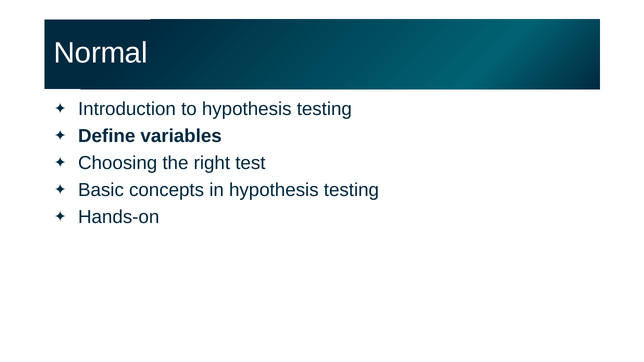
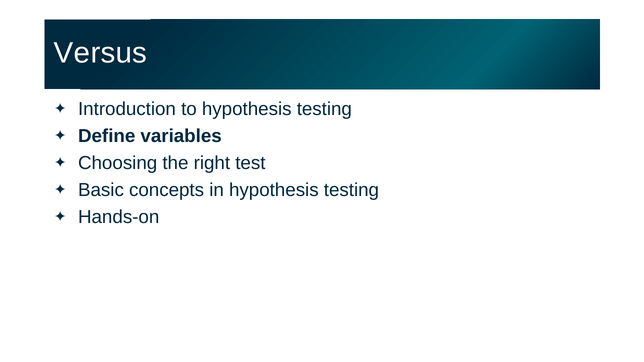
Normal: Normal -> Versus
